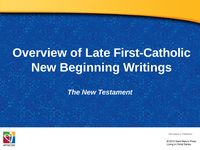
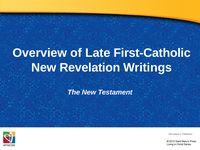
Beginning: Beginning -> Revelation
